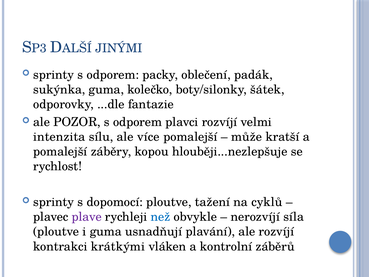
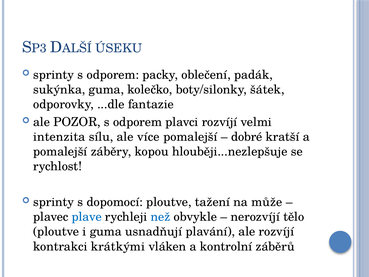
JINÝMI: JINÝMI -> ÚSEKU
může: může -> dobré
cyklů: cyklů -> může
plave colour: purple -> blue
síla: síla -> tělo
